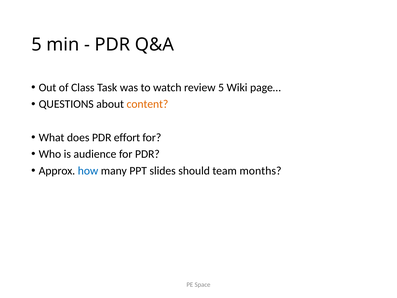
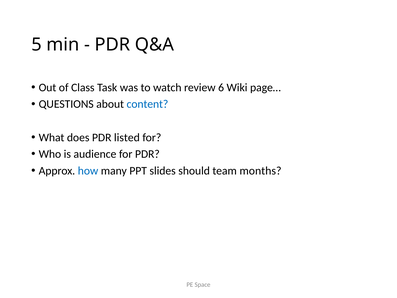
review 5: 5 -> 6
content colour: orange -> blue
effort: effort -> listed
